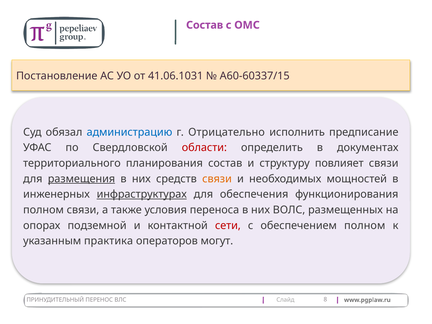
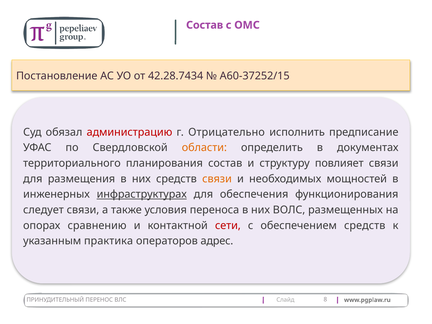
41.06.1031: 41.06.1031 -> 42.28.7434
А60-60337/15: А60-60337/15 -> А60-37252/15
администрацию colour: blue -> red
области colour: red -> orange
размещения underline: present -> none
полном at (43, 210): полном -> следует
подземной: подземной -> сравнению
обеспечением полном: полном -> средств
могут: могут -> адрес
